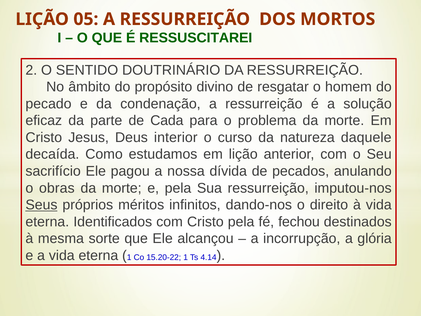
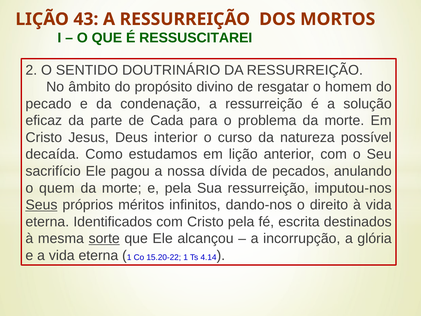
05: 05 -> 43
daquele: daquele -> possível
obras: obras -> quem
fechou: fechou -> escrita
sorte underline: none -> present
